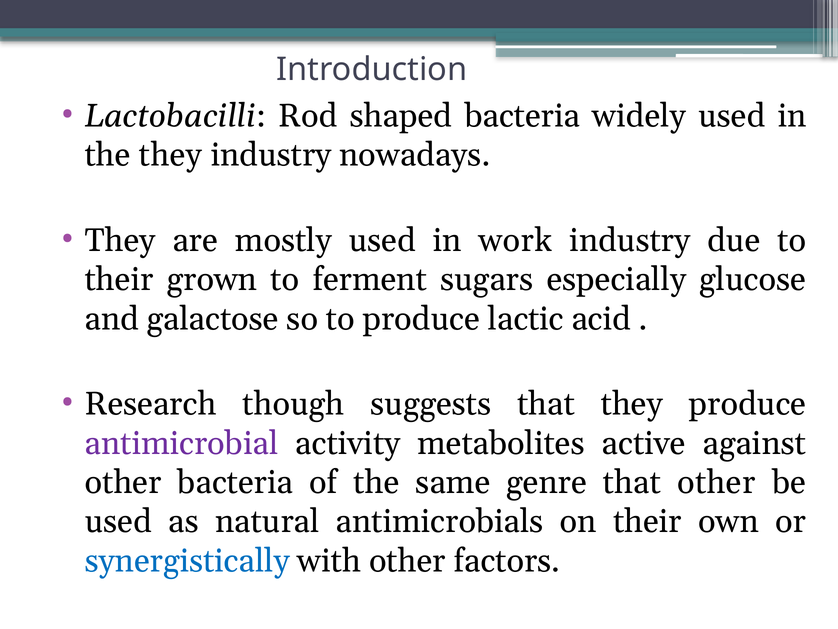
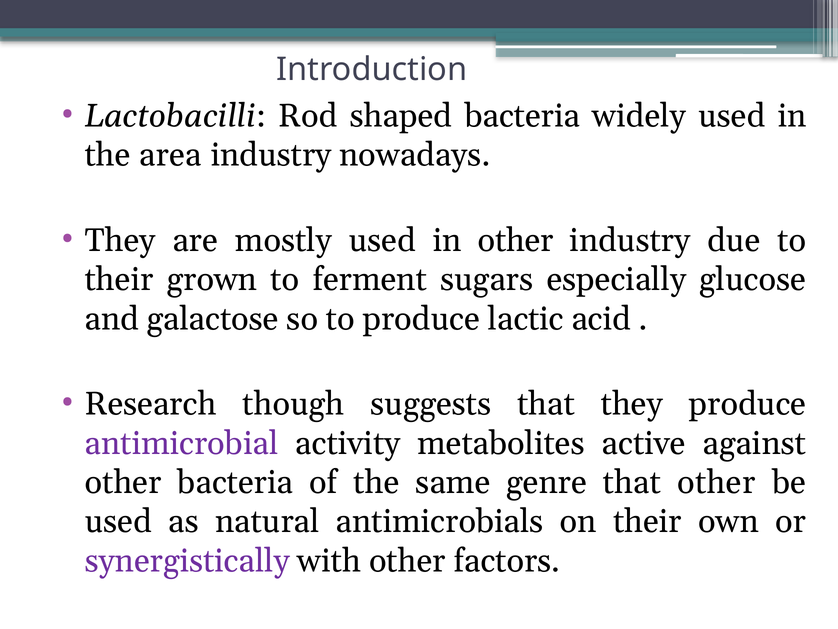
the they: they -> area
in work: work -> other
synergistically colour: blue -> purple
